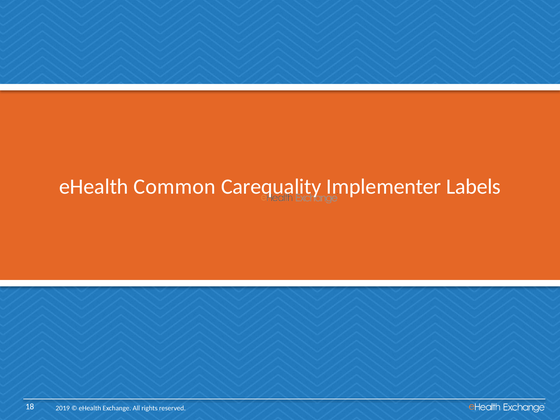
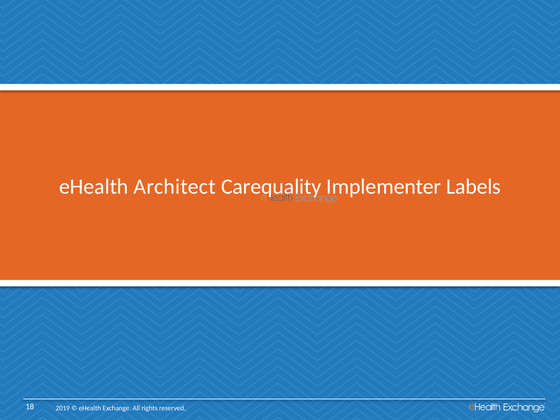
Common: Common -> Architect
